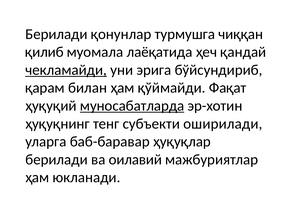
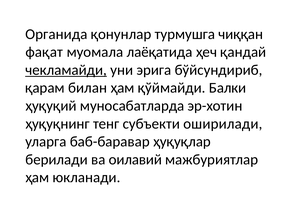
Берилади at (56, 34): Берилади -> Органида
қилиб: қилиб -> фақат
Фақат: Фақат -> Балки
муносабатларда underline: present -> none
